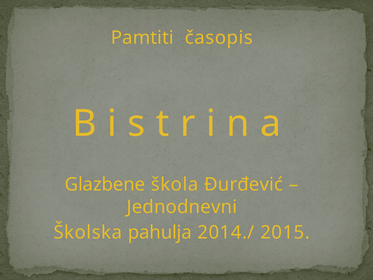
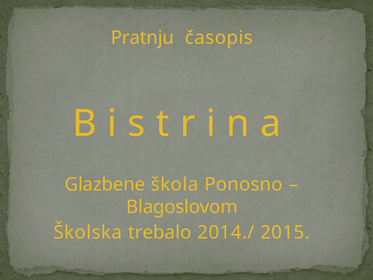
Pamtiti: Pamtiti -> Pratnju
Đurđević: Đurđević -> Ponosno
Jednodnevni: Jednodnevni -> Blagoslovom
pahulja: pahulja -> trebalo
